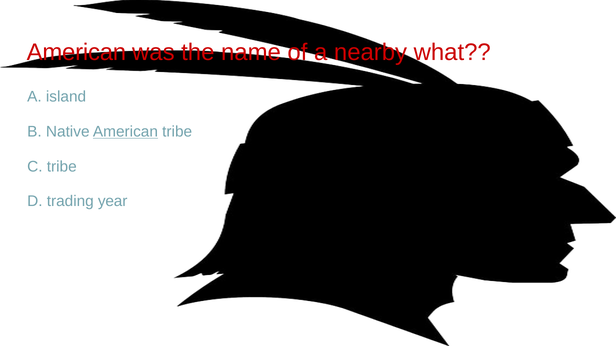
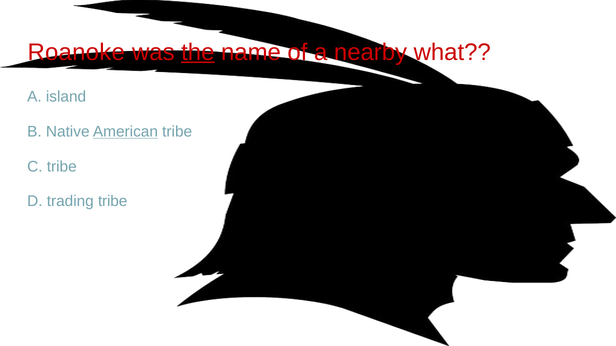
American at (76, 52): American -> Roanoke
the underline: none -> present
trading year: year -> tribe
